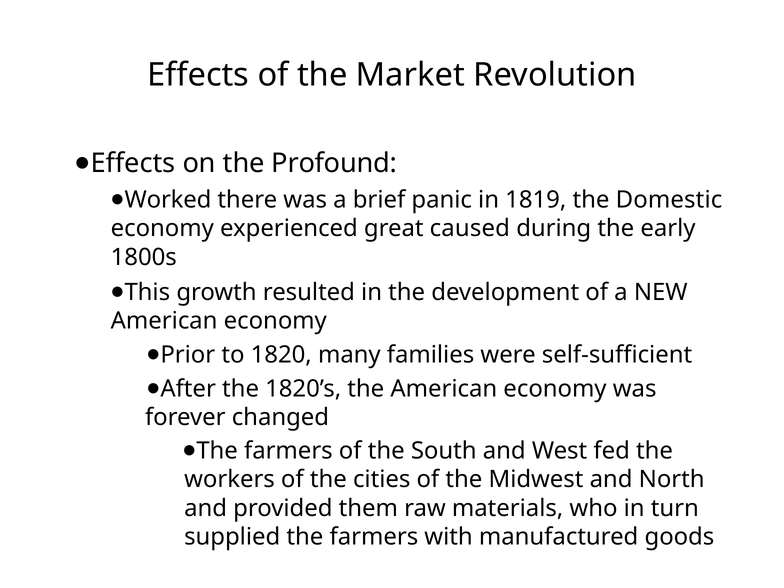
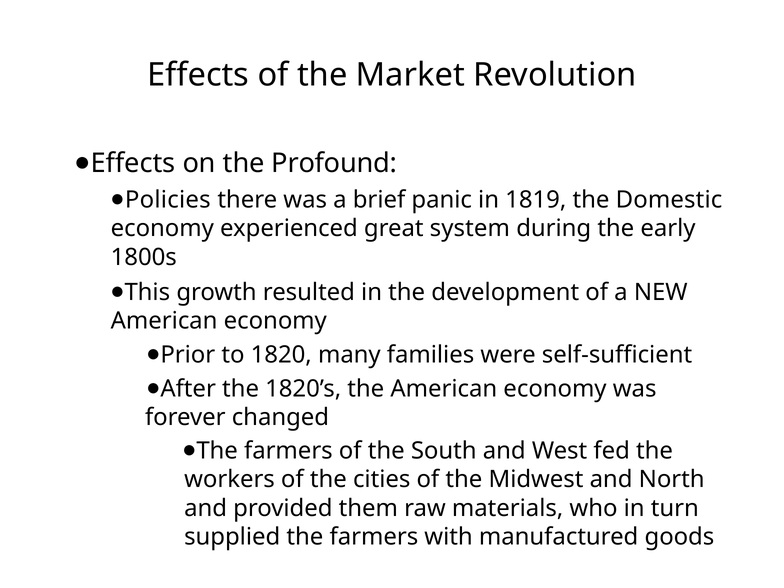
Worked: Worked -> Policies
caused: caused -> system
